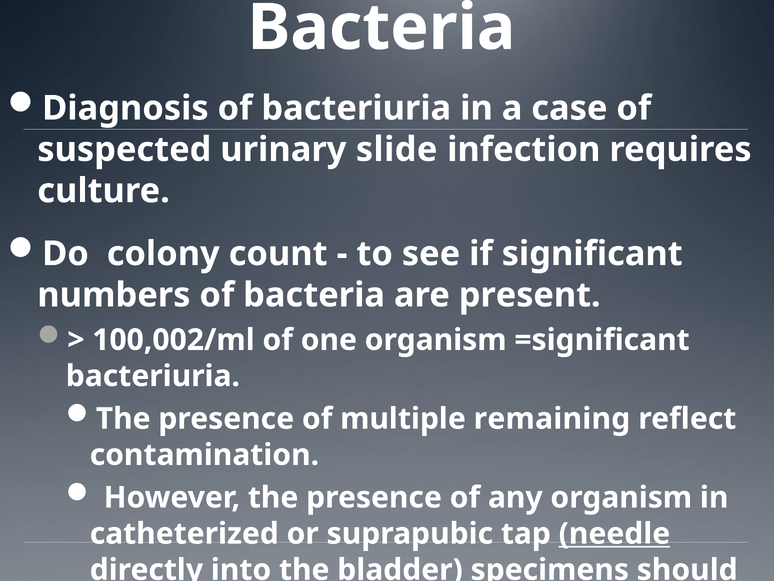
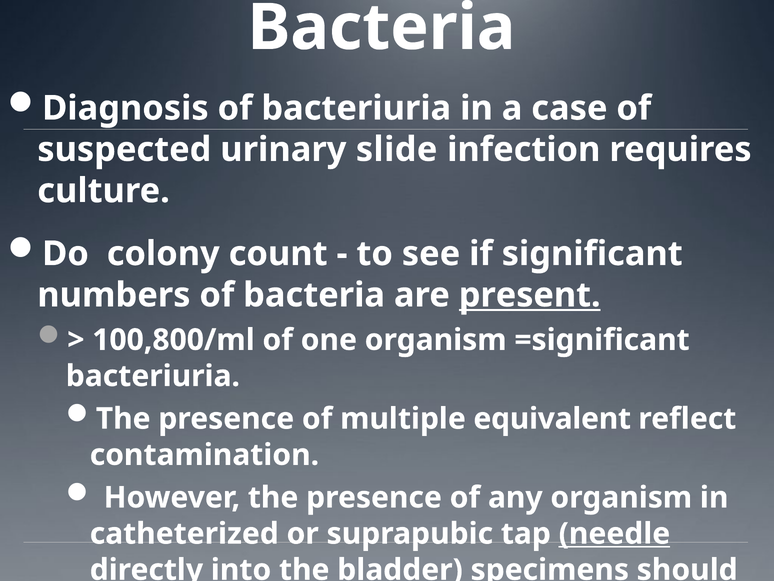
present underline: none -> present
100,002/ml: 100,002/ml -> 100,800/ml
remaining: remaining -> equivalent
